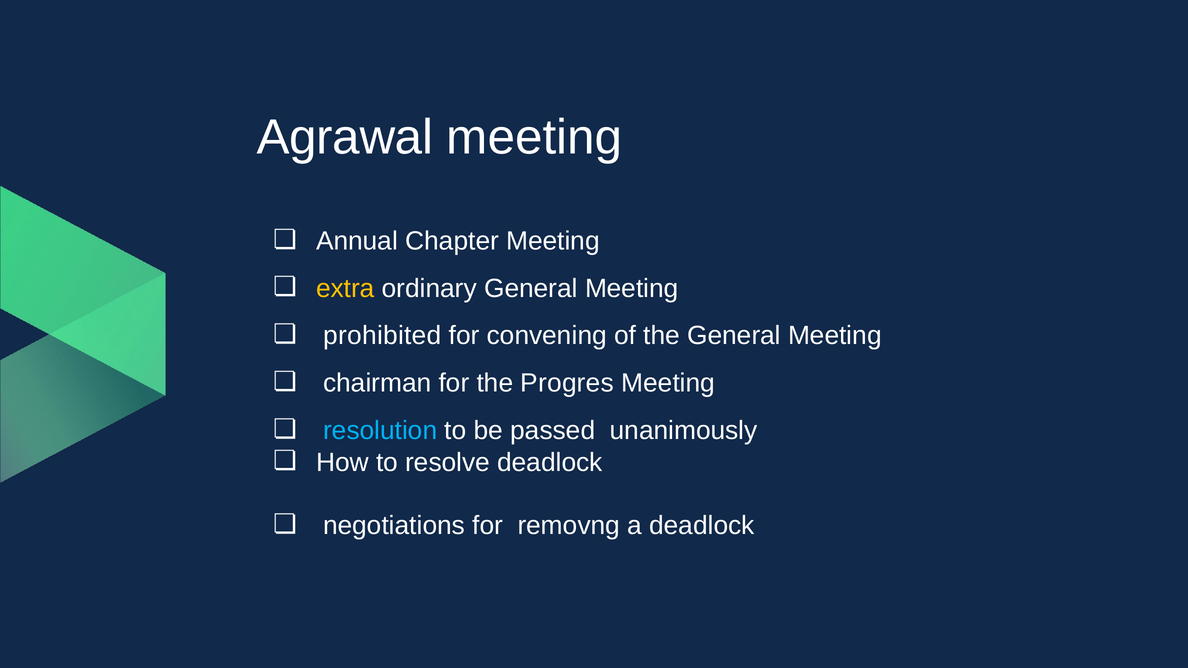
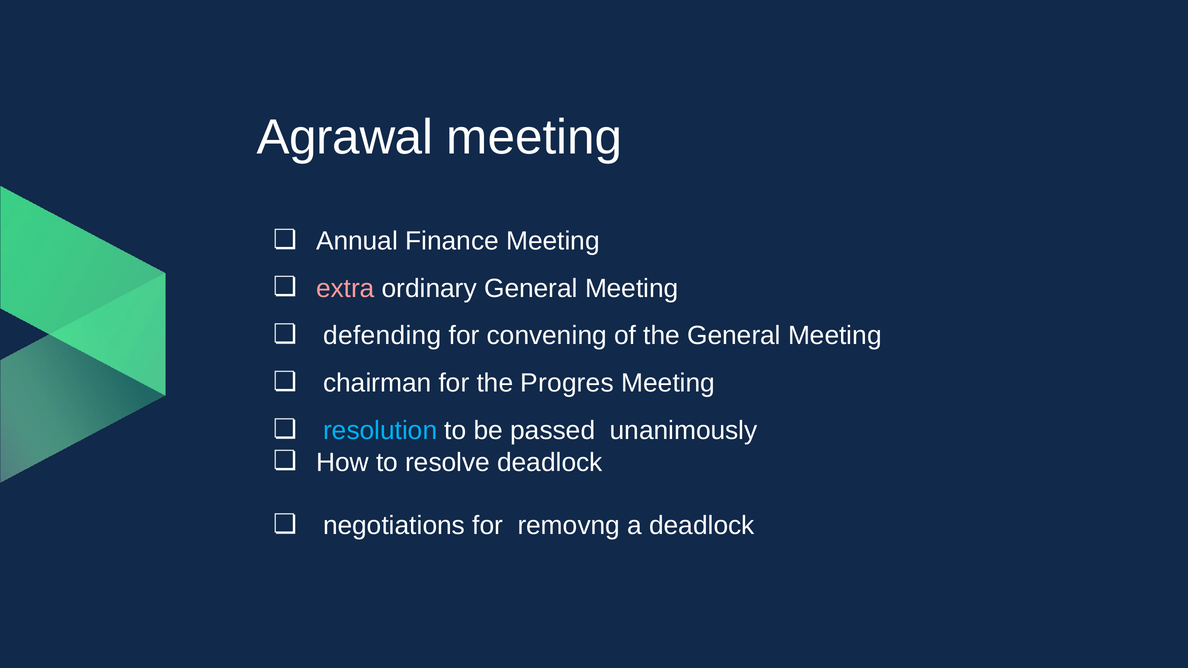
Chapter: Chapter -> Finance
extra colour: yellow -> pink
prohibited: prohibited -> defending
